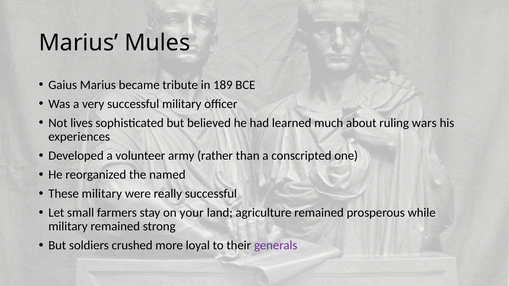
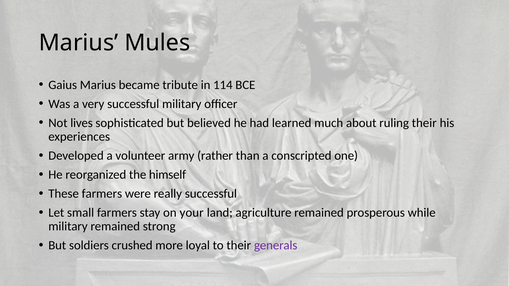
189: 189 -> 114
ruling wars: wars -> their
named: named -> himself
These military: military -> farmers
